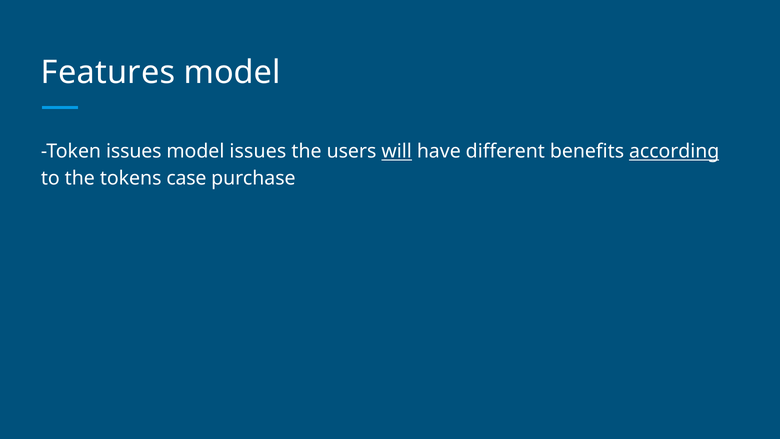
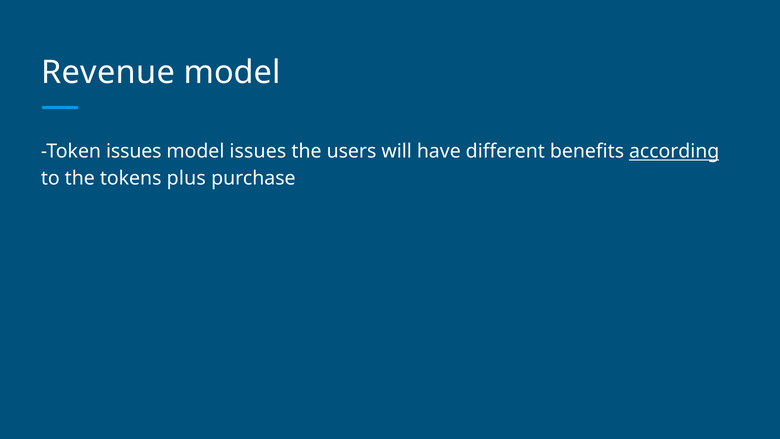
Features: Features -> Revenue
will underline: present -> none
case: case -> plus
